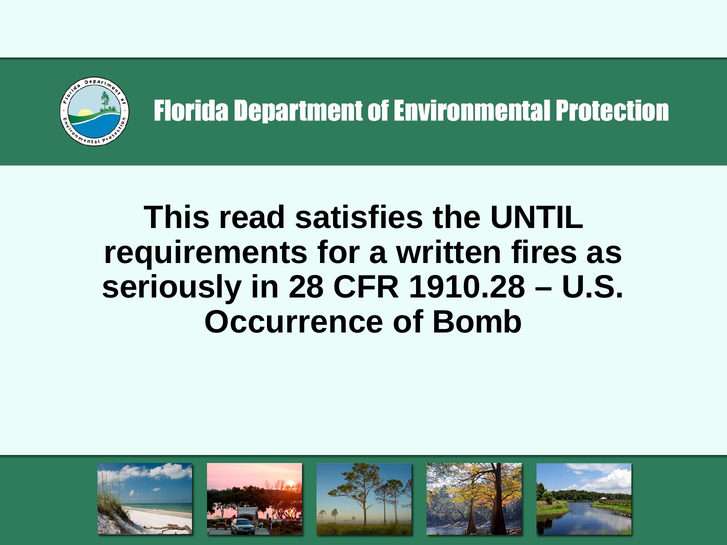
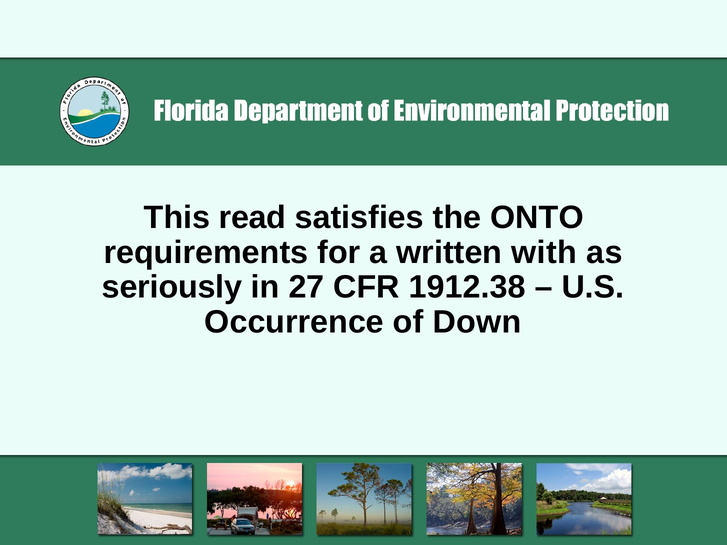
UNTIL: UNTIL -> ONTO
fires: fires -> with
28: 28 -> 27
1910.28: 1910.28 -> 1912.38
Bomb: Bomb -> Down
